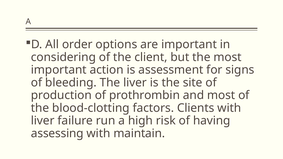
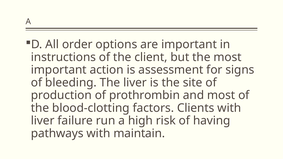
considering: considering -> instructions
assessing: assessing -> pathways
